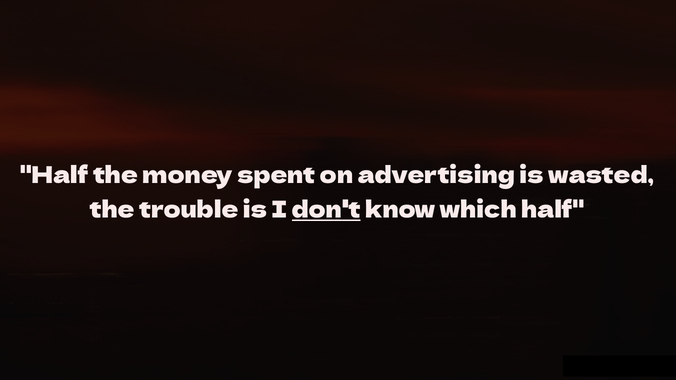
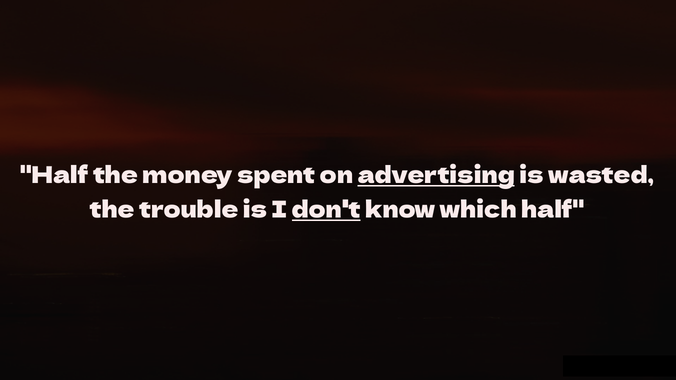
advertising underline: none -> present
